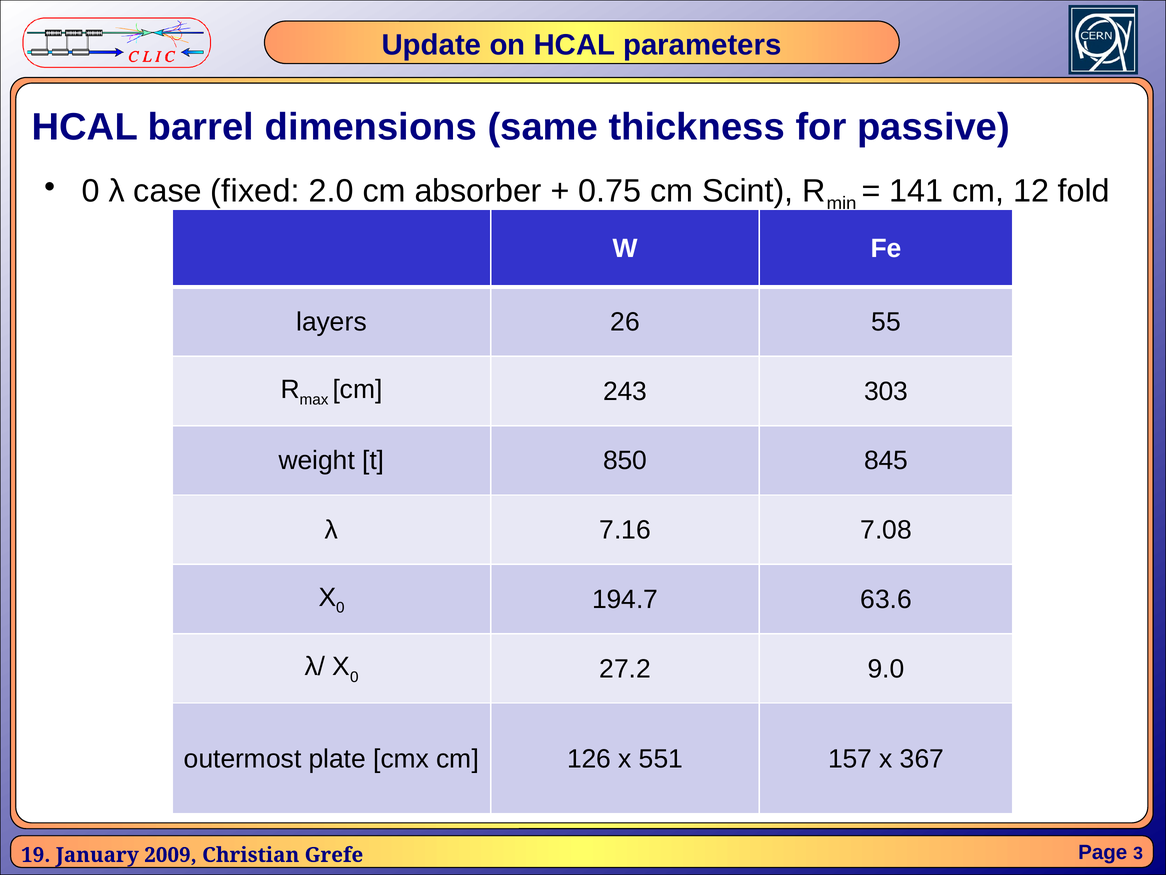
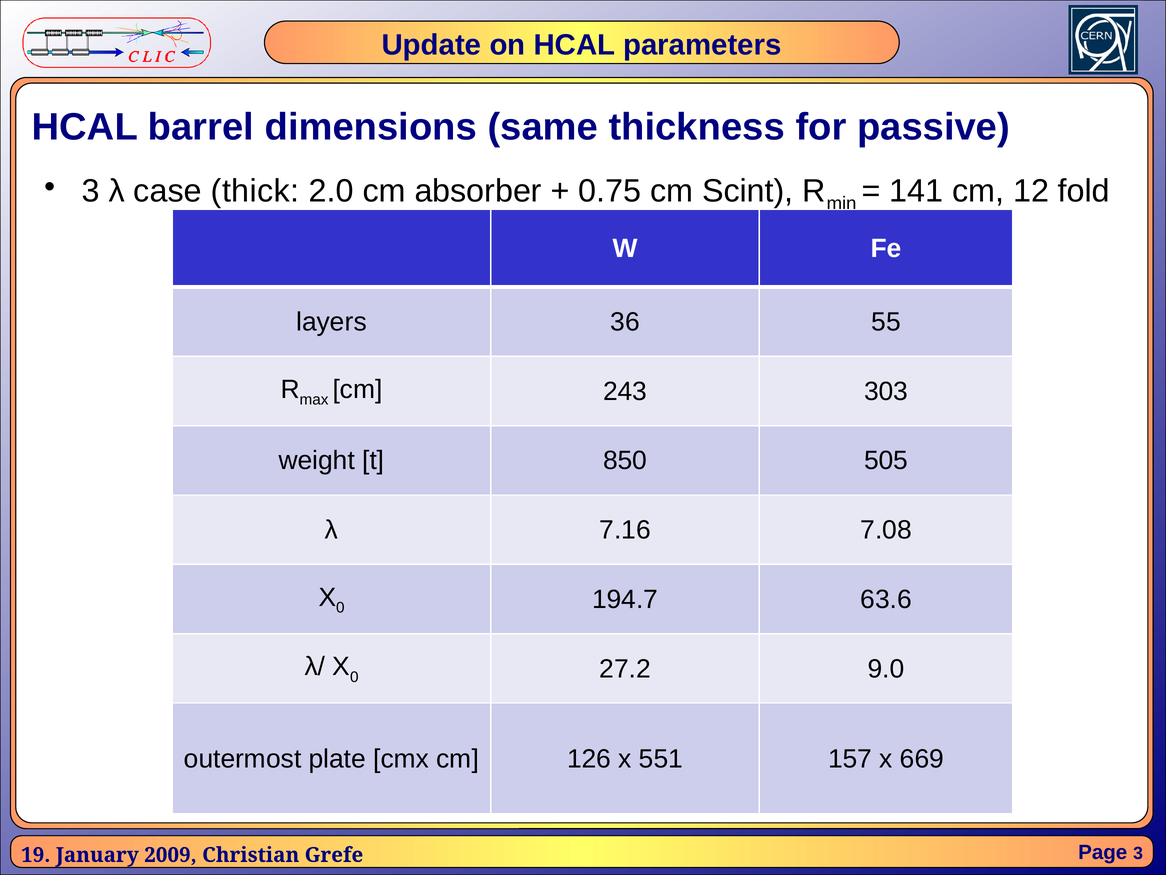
0 at (91, 191): 0 -> 3
fixed: fixed -> thick
26: 26 -> 36
845: 845 -> 505
367: 367 -> 669
